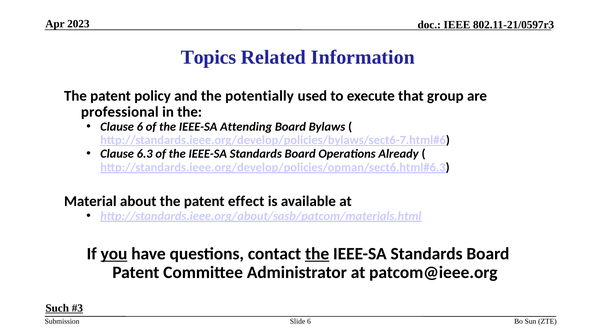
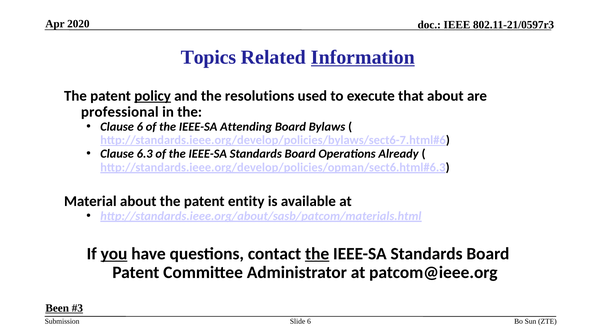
2023: 2023 -> 2020
Information underline: none -> present
policy underline: none -> present
potentially: potentially -> resolutions
that group: group -> about
effect: effect -> entity
Such: Such -> Been
